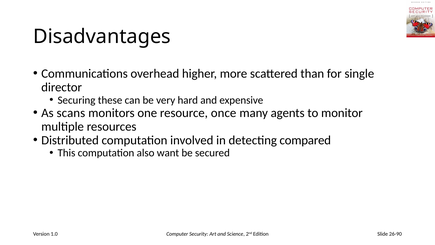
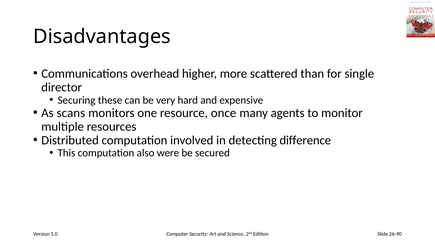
compared: compared -> difference
want: want -> were
